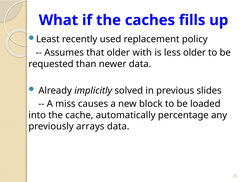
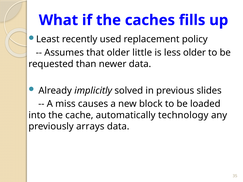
with: with -> little
percentage: percentage -> technology
